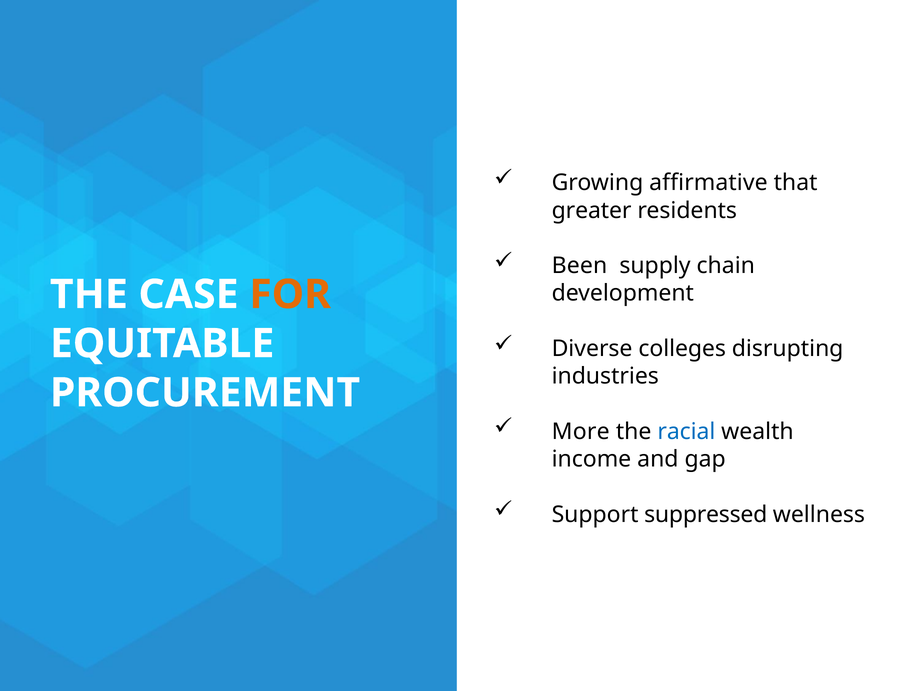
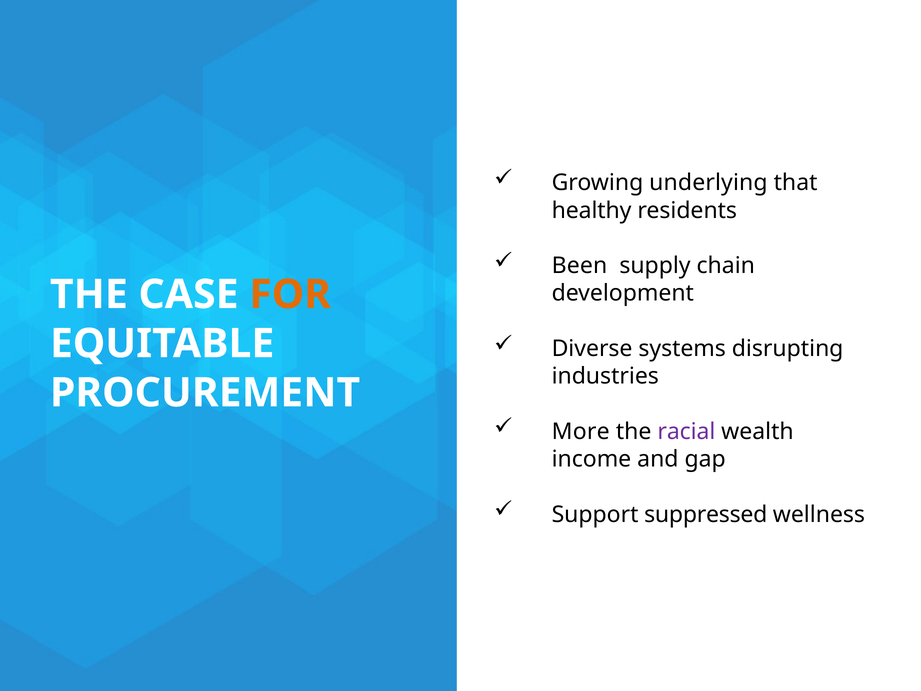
affirmative: affirmative -> underlying
greater: greater -> healthy
colleges: colleges -> systems
racial colour: blue -> purple
